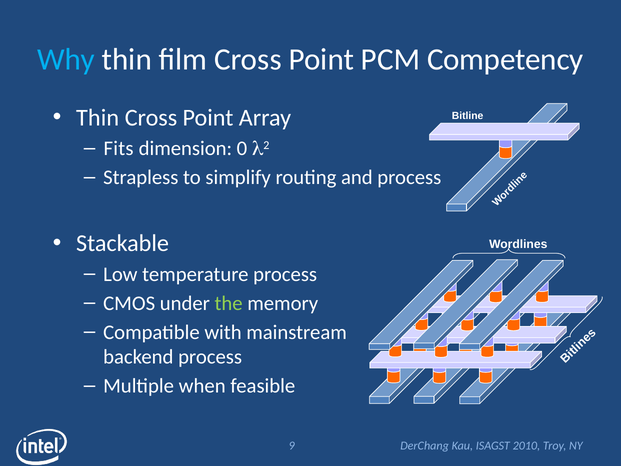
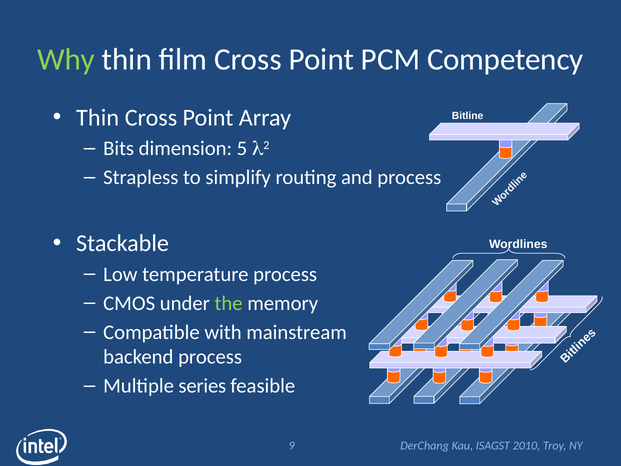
Why colour: light blue -> light green
Fits: Fits -> Bits
0: 0 -> 5
when: when -> series
